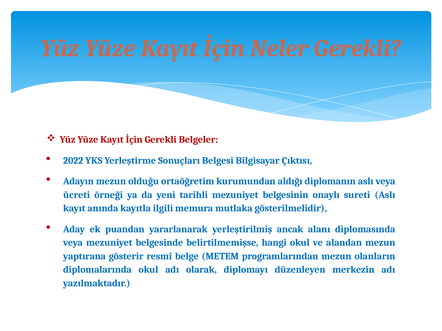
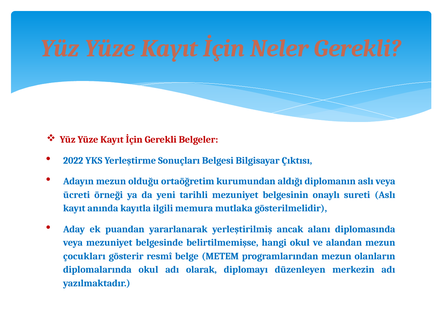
yaptırana: yaptırana -> çocukları
